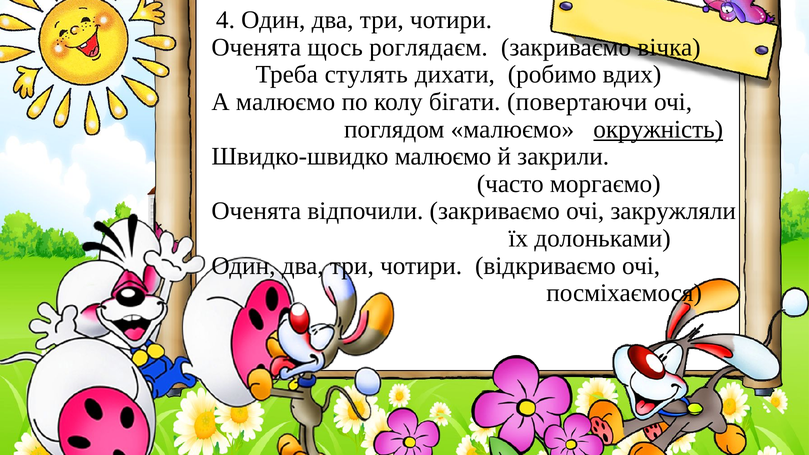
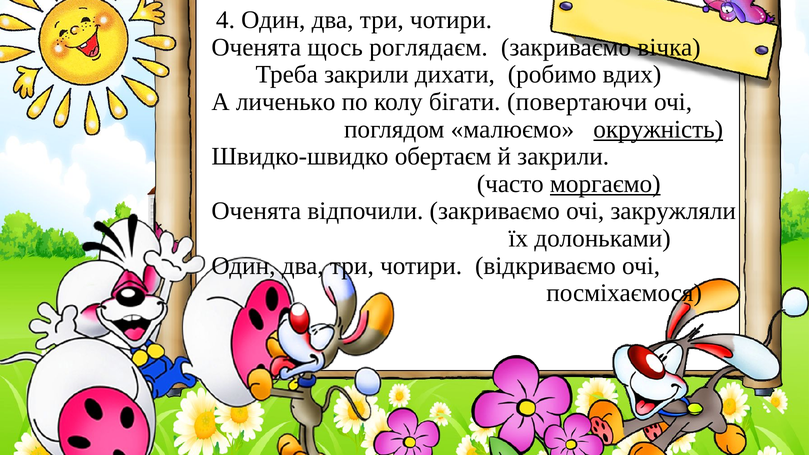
Треба стулять: стулять -> закрили
А малюємо: малюємо -> личенько
Швидко-швидко малюємо: малюємо -> обертаєм
моргаємо underline: none -> present
